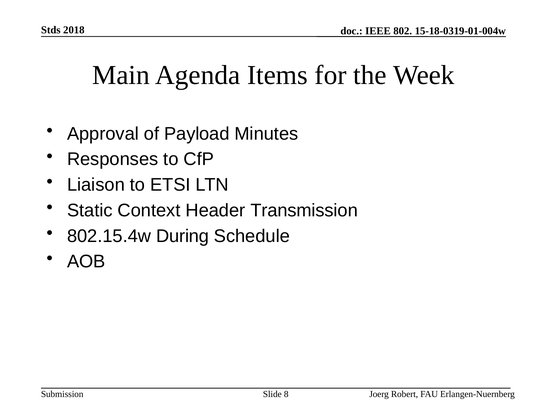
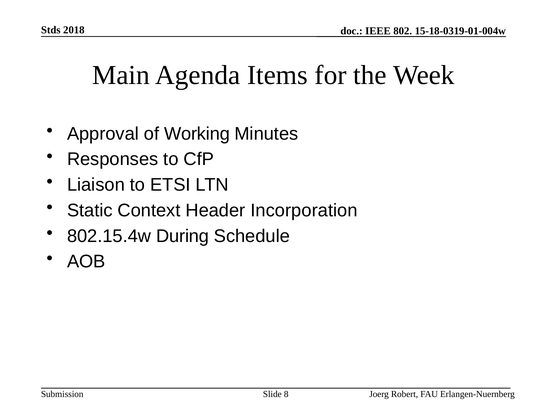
Payload: Payload -> Working
Transmission: Transmission -> Incorporation
